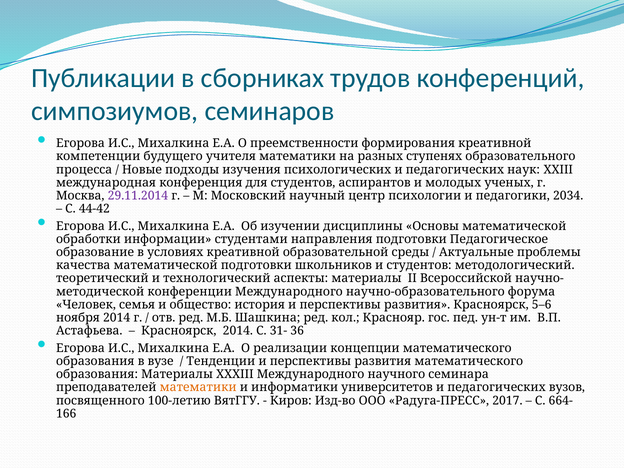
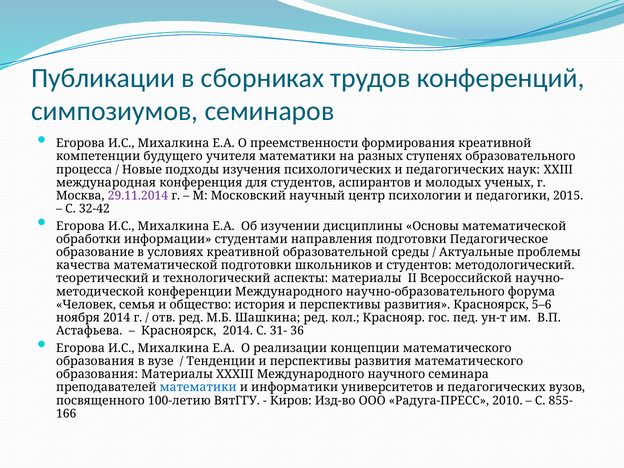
2034: 2034 -> 2015
44-42: 44-42 -> 32-42
математики at (198, 387) colour: orange -> blue
2017: 2017 -> 2010
664-: 664- -> 855-
